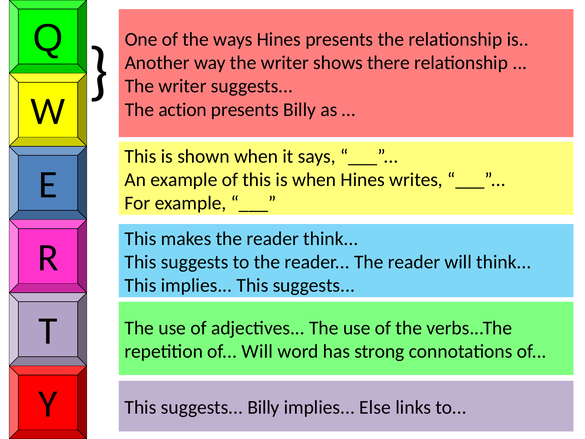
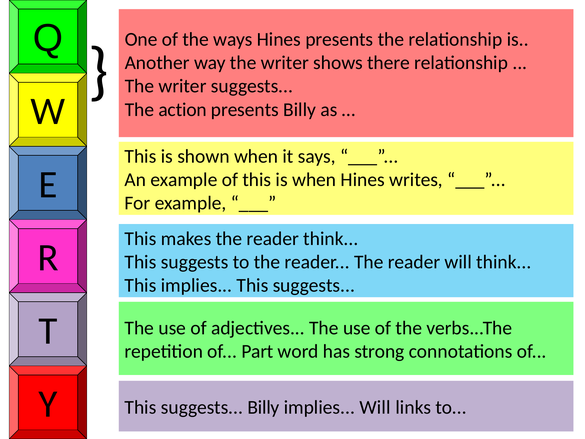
of Will: Will -> Part
implies Else: Else -> Will
